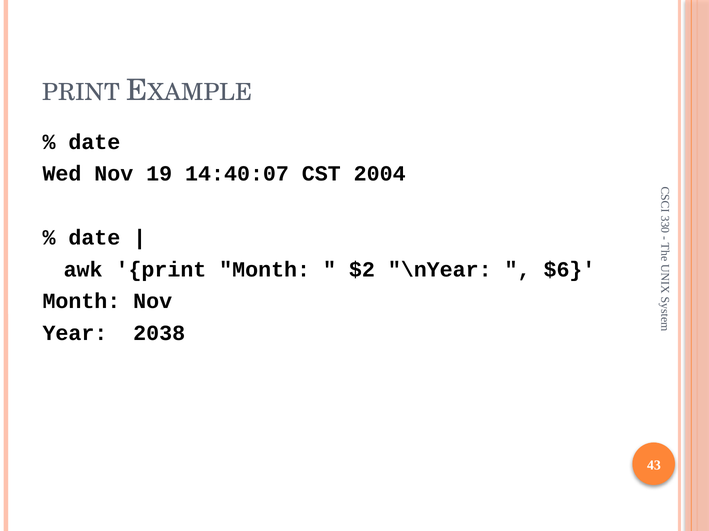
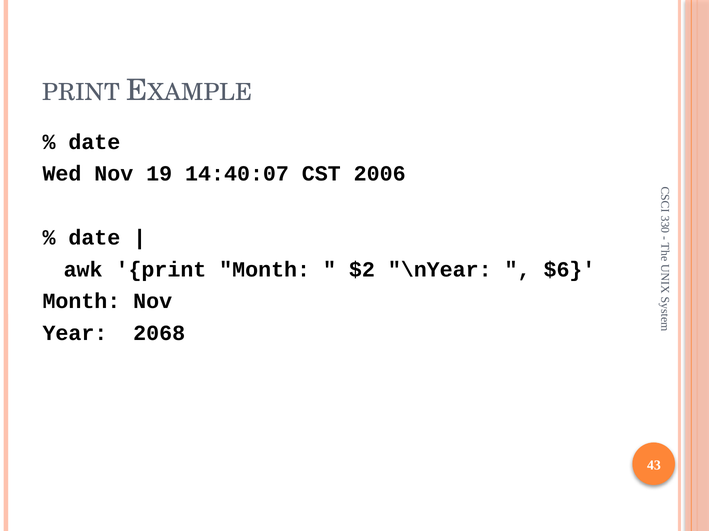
2004: 2004 -> 2006
2038: 2038 -> 2068
